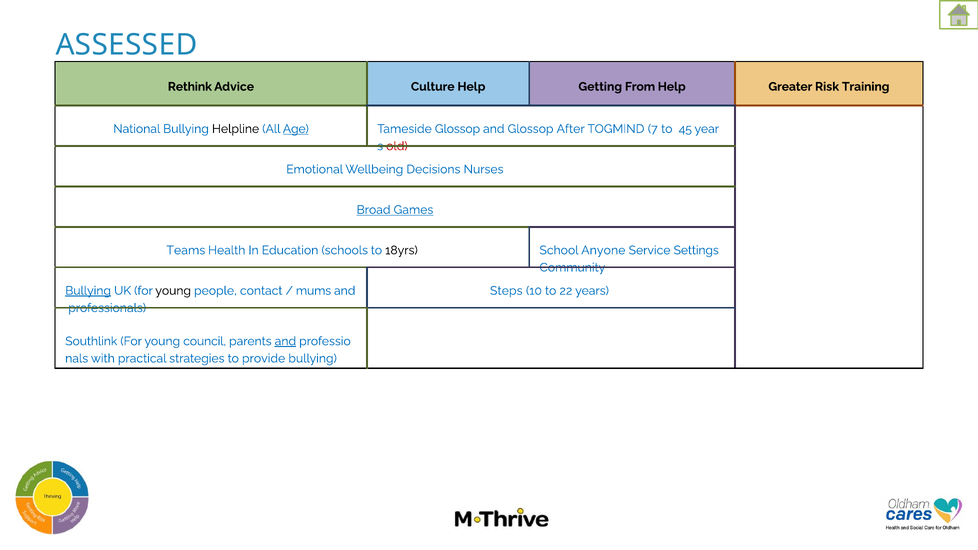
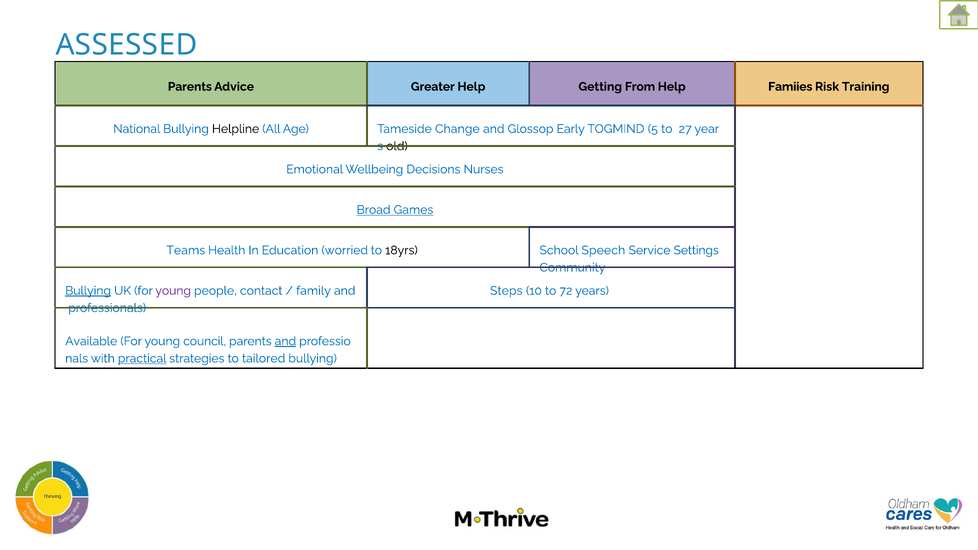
Rethink at (190, 87): Rethink -> Parents
Culture: Culture -> Greater
Greater: Greater -> Famiies
Age underline: present -> none
Tameside Glossop: Glossop -> Change
After: After -> Early
7: 7 -> 5
45: 45 -> 27
old colour: red -> black
schools: schools -> worried
Anyone: Anyone -> Speech
young at (173, 291) colour: black -> purple
mums: mums -> family
22: 22 -> 72
Southlink: Southlink -> Available
practical underline: none -> present
provide: provide -> tailored
